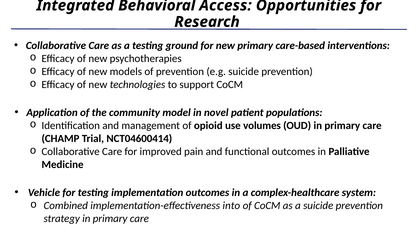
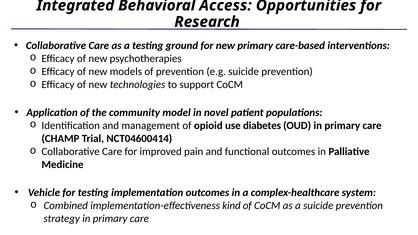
volumes: volumes -> diabetes
into: into -> kind
